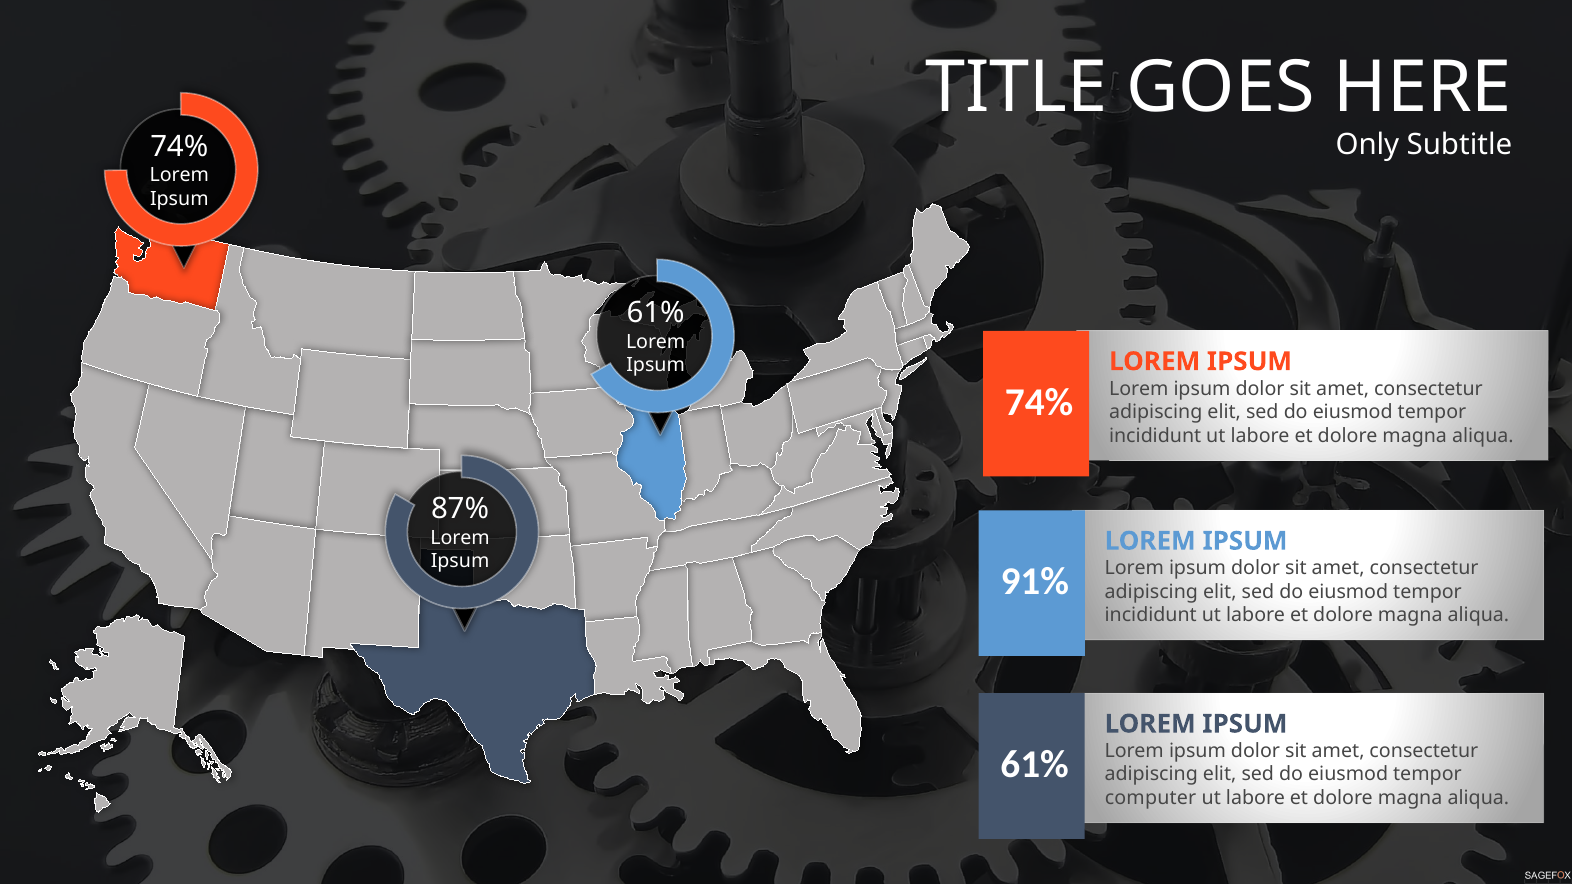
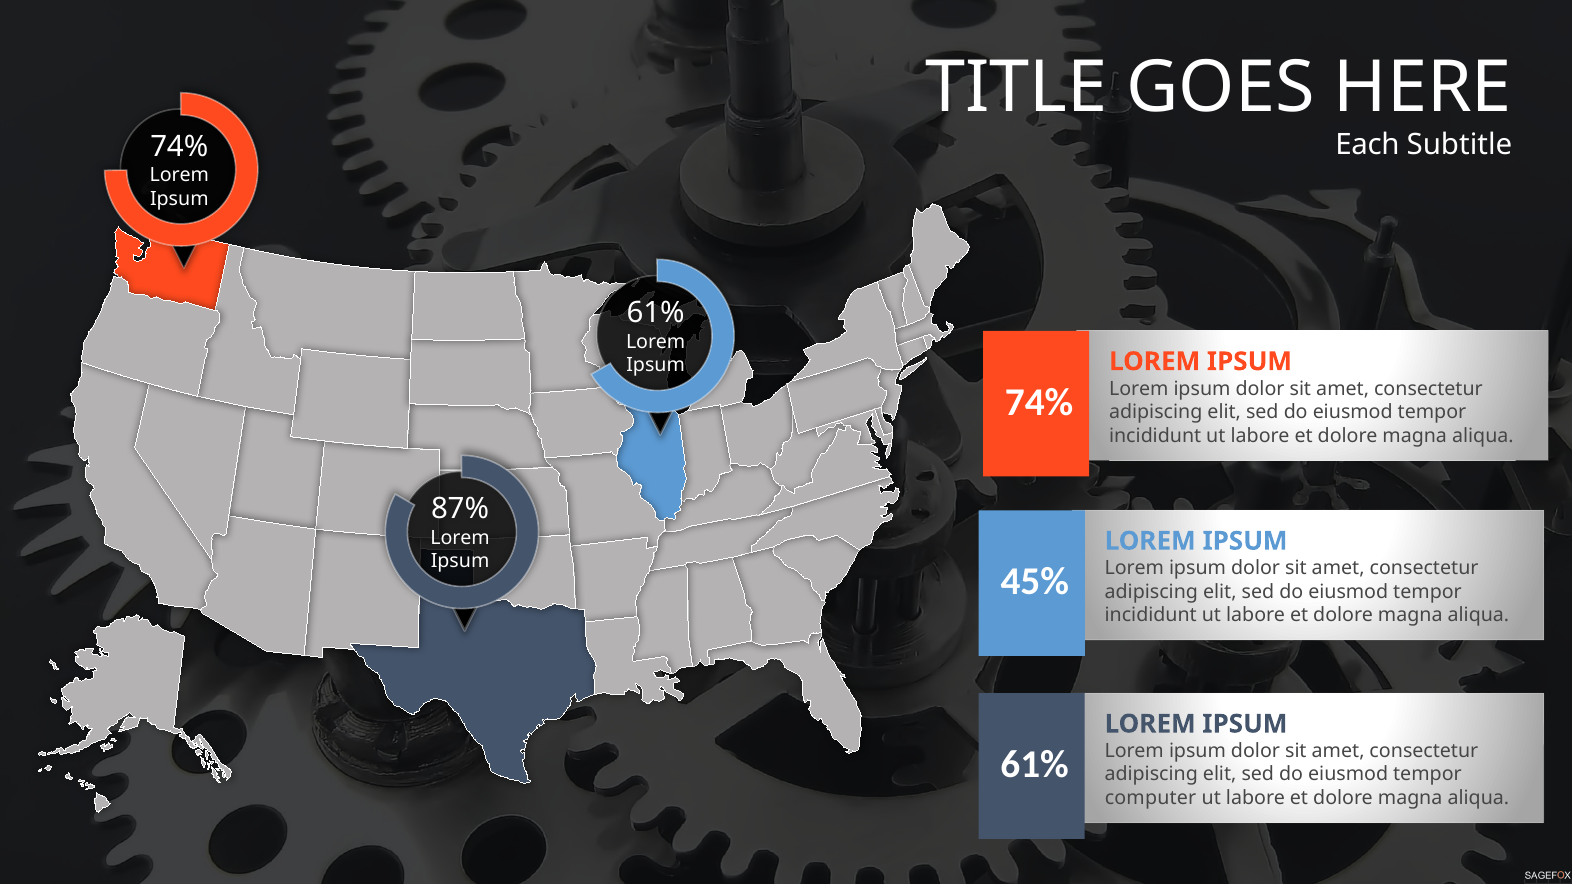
Only: Only -> Each
91%: 91% -> 45%
